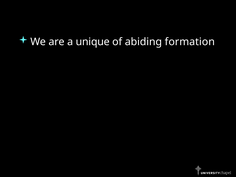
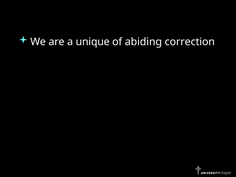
formation: formation -> correction
